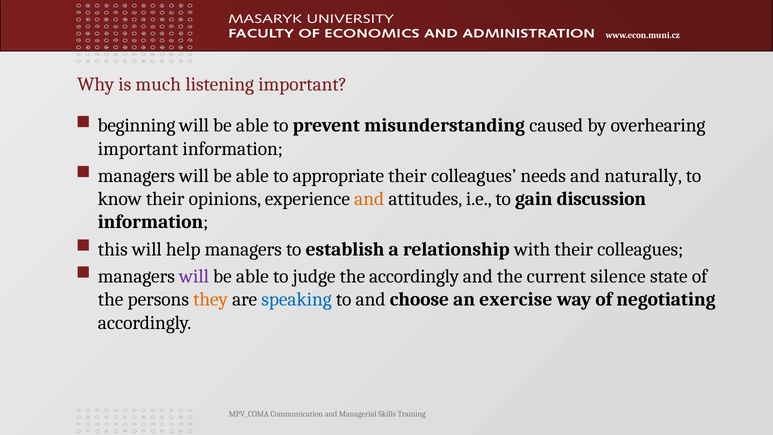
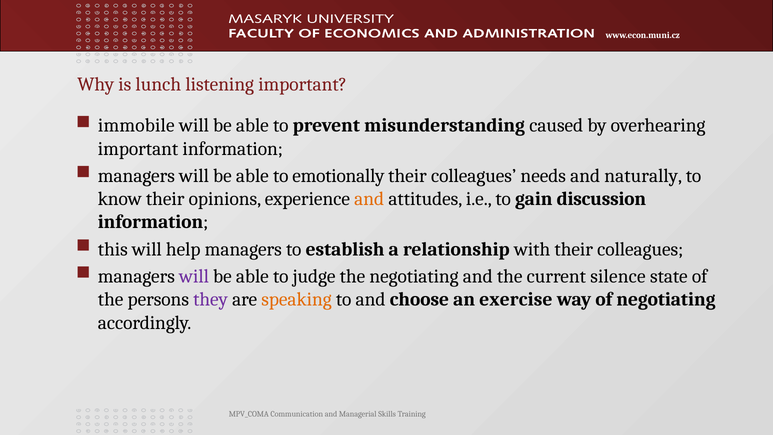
much: much -> lunch
beginning: beginning -> immobile
appropriate: appropriate -> emotionally
the accordingly: accordingly -> negotiating
they colour: orange -> purple
speaking colour: blue -> orange
